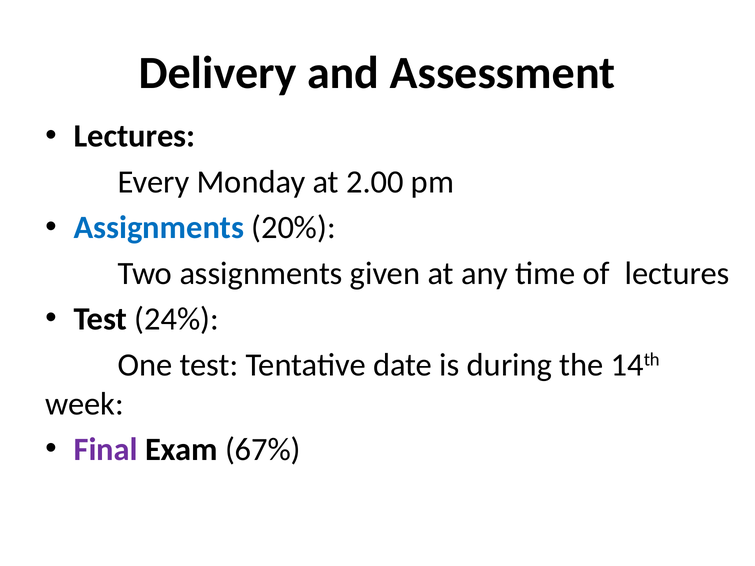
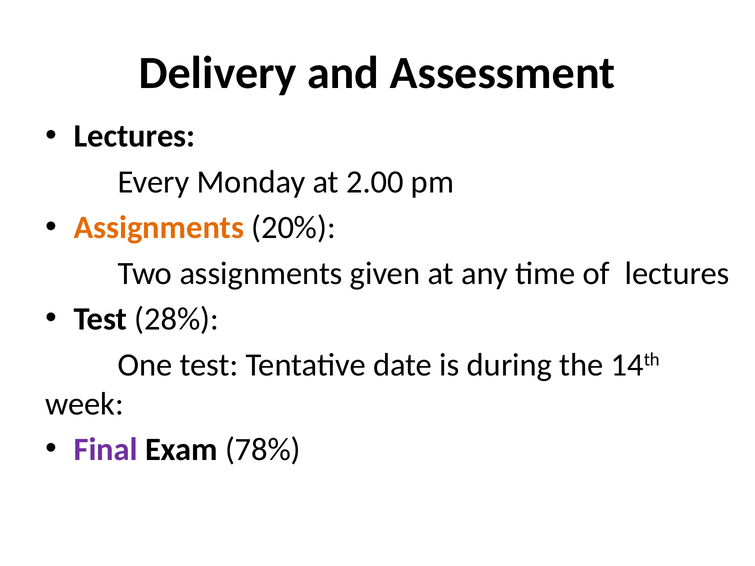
Assignments at (159, 228) colour: blue -> orange
24%: 24% -> 28%
67%: 67% -> 78%
